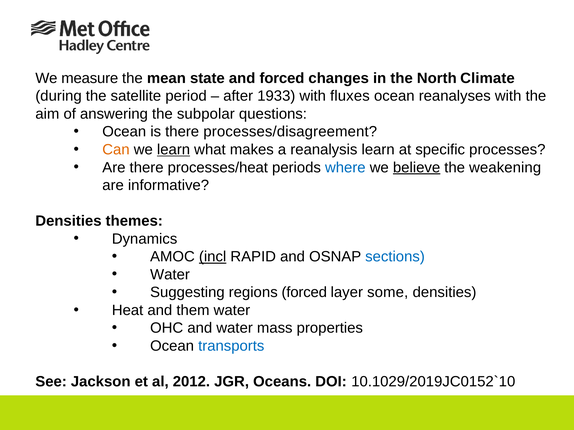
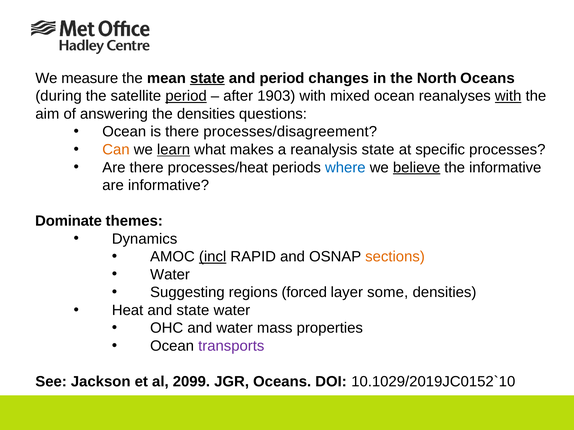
state at (207, 78) underline: none -> present
and forced: forced -> period
North Climate: Climate -> Oceans
period at (186, 96) underline: none -> present
1933: 1933 -> 1903
fluxes: fluxes -> mixed
with at (508, 96) underline: none -> present
the subpolar: subpolar -> densities
reanalysis learn: learn -> state
the weakening: weakening -> informative
Densities at (68, 221): Densities -> Dominate
sections colour: blue -> orange
and them: them -> state
transports colour: blue -> purple
2012: 2012 -> 2099
